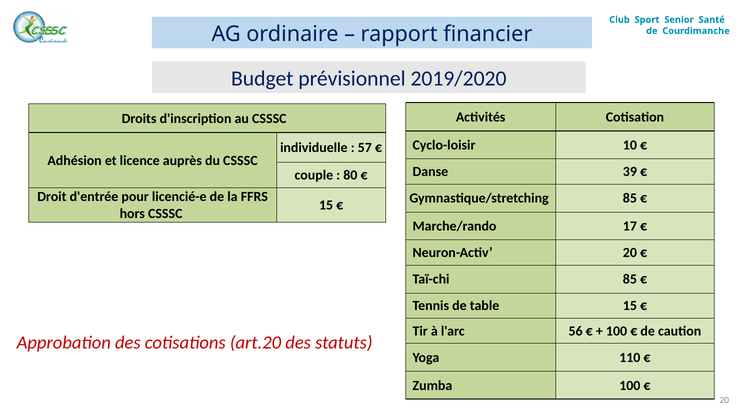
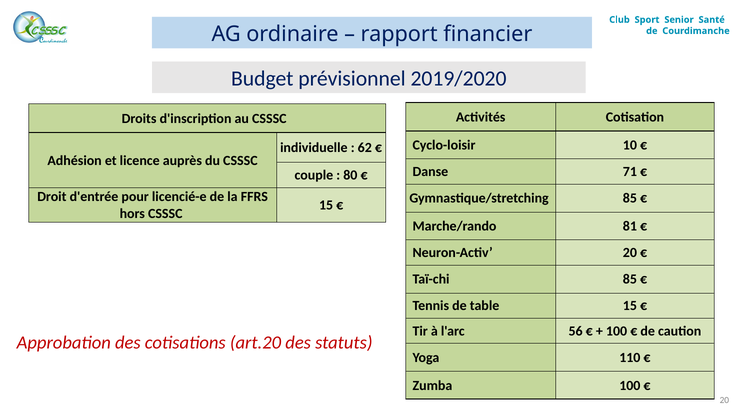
57: 57 -> 62
39: 39 -> 71
17: 17 -> 81
